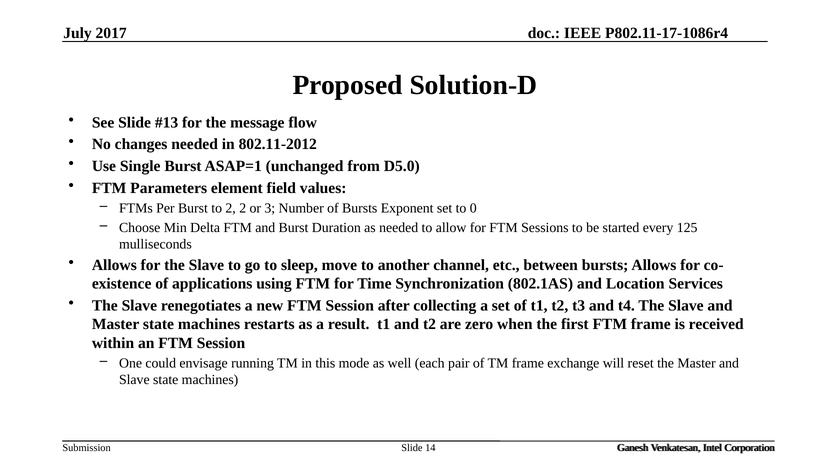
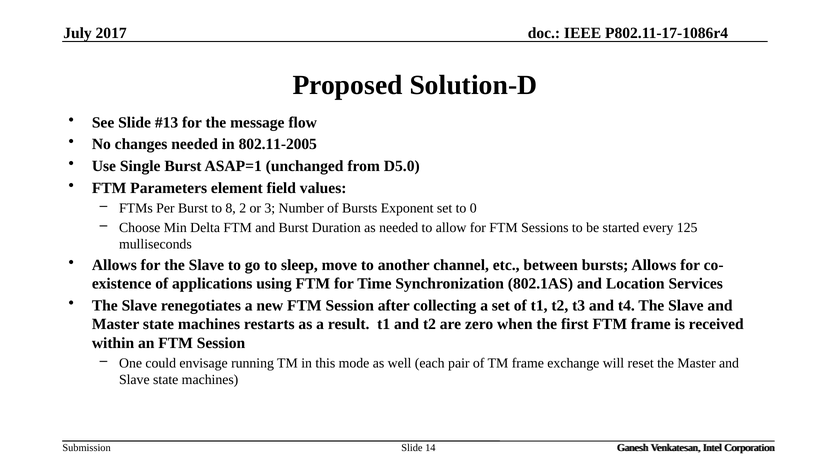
802.11-2012: 802.11-2012 -> 802.11-2005
to 2: 2 -> 8
